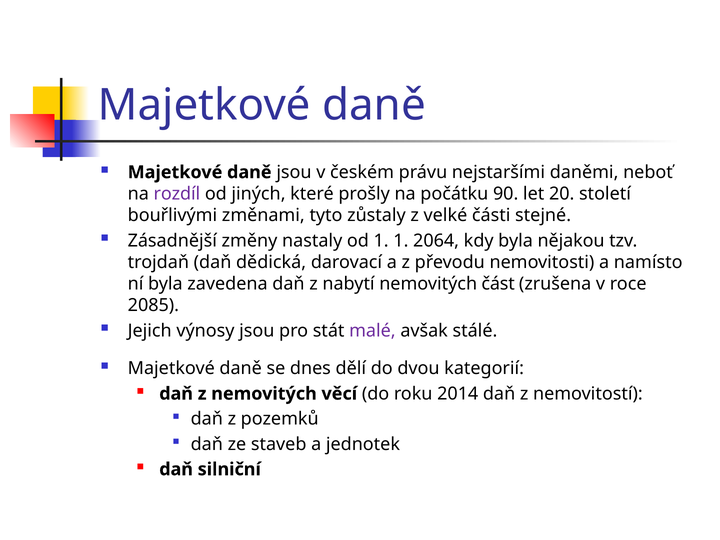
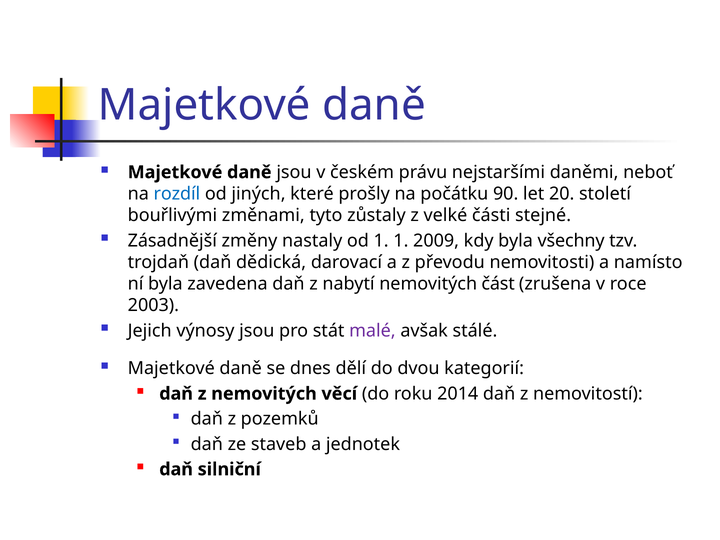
rozdíl colour: purple -> blue
2064: 2064 -> 2009
nějakou: nějakou -> všechny
2085: 2085 -> 2003
